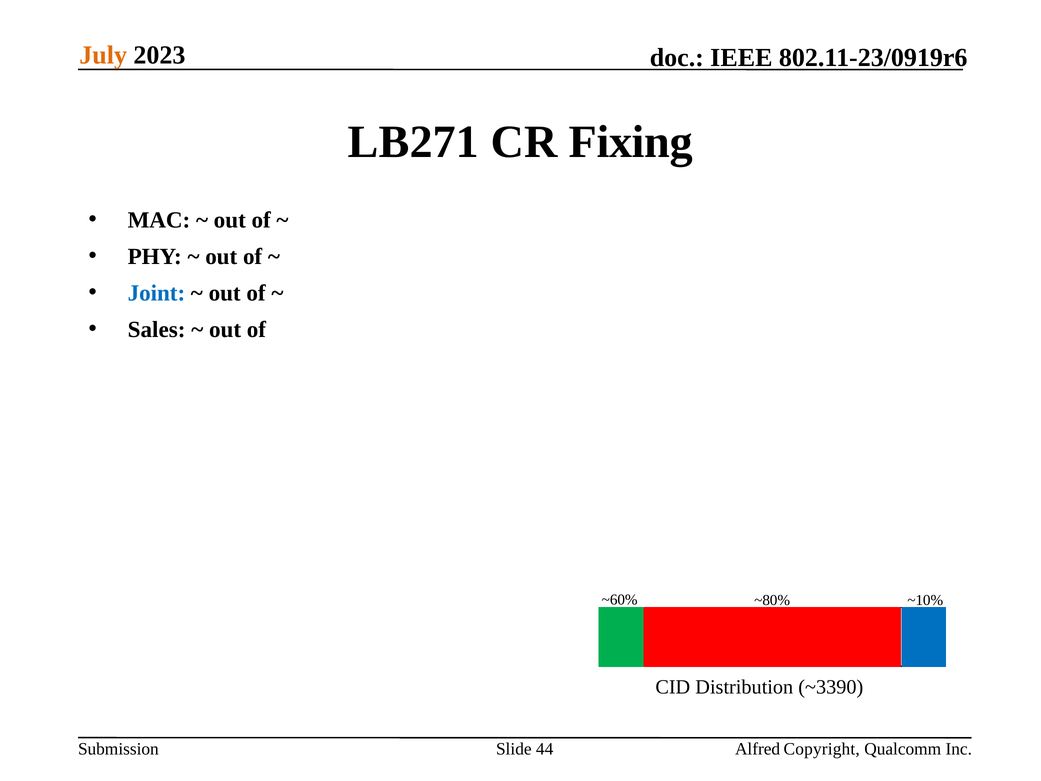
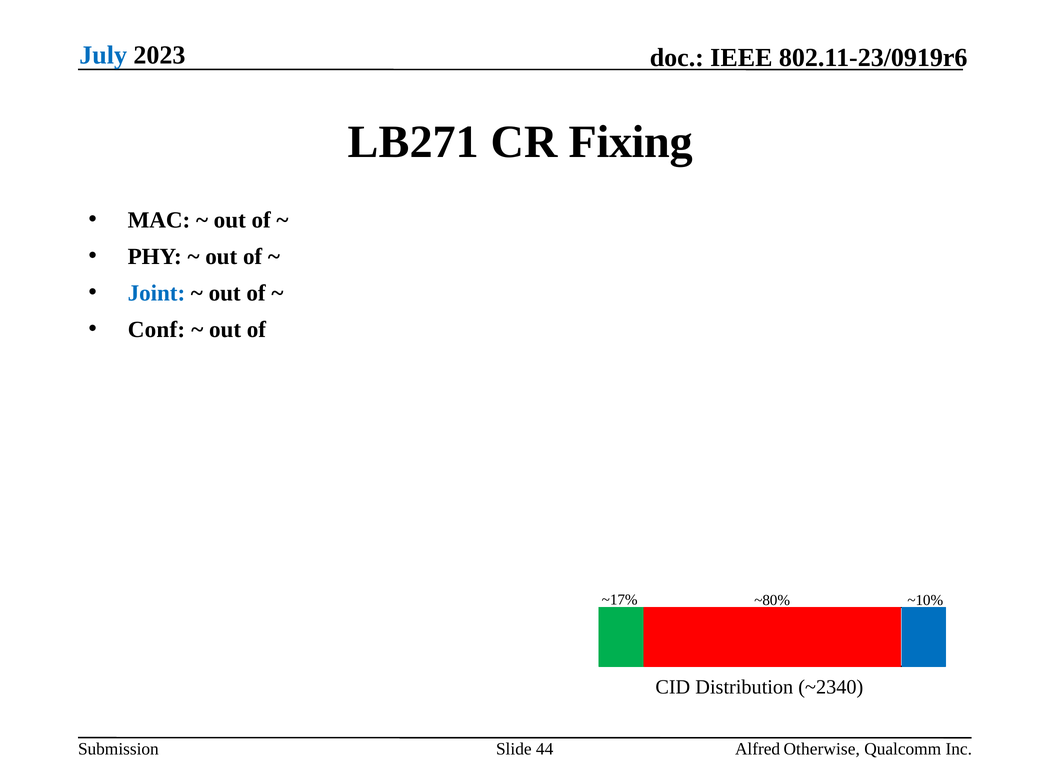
July colour: orange -> blue
Sales: Sales -> Conf
~60%: ~60% -> ~17%
~3390: ~3390 -> ~2340
Copyright: Copyright -> Otherwise
